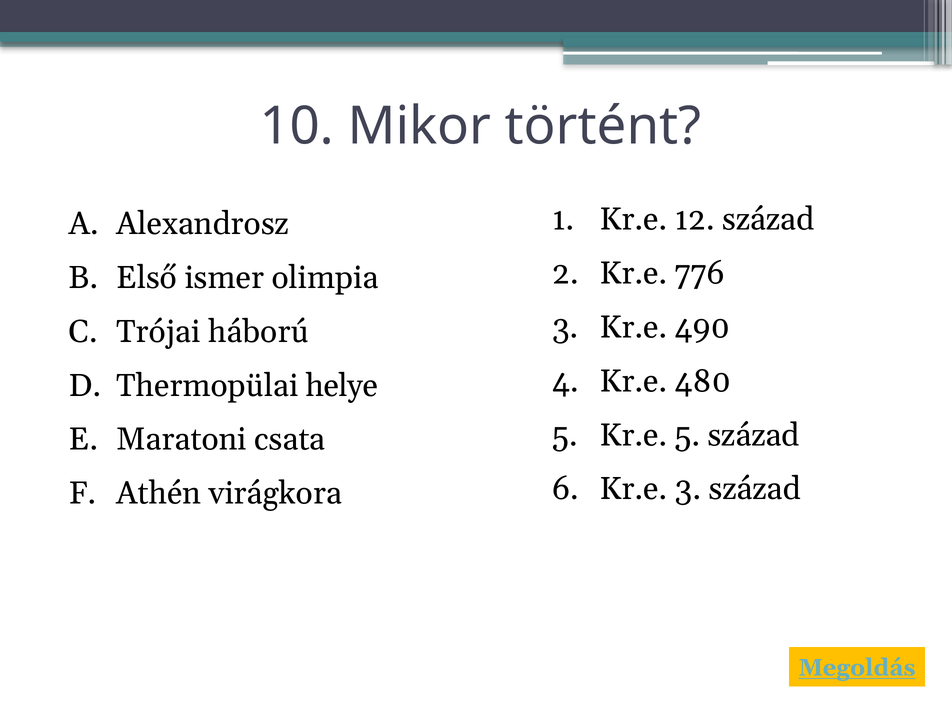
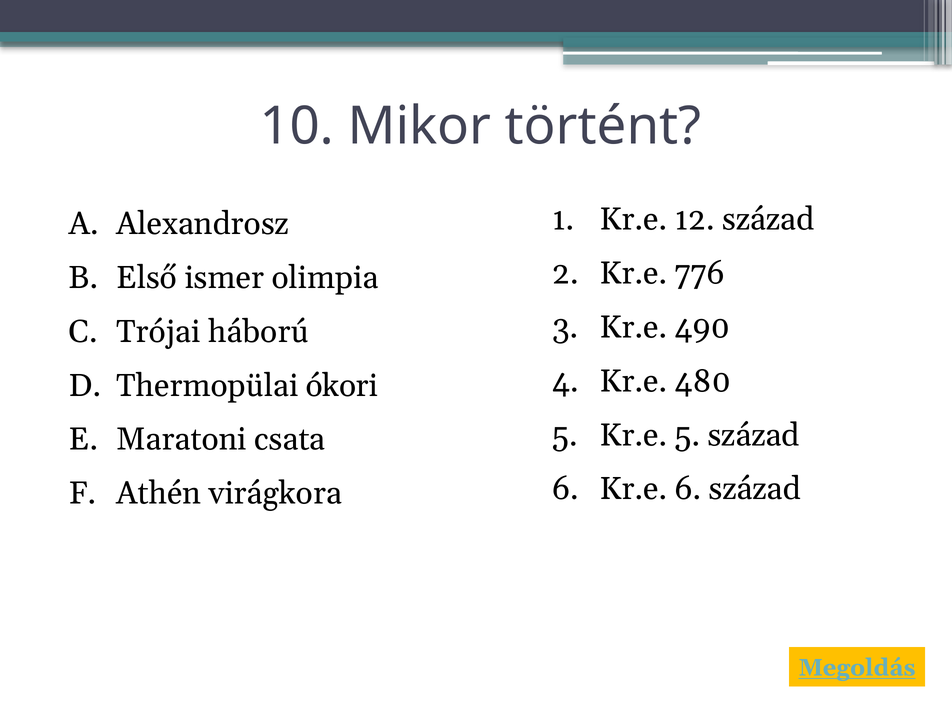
helye: helye -> ókori
Kr.e 3: 3 -> 6
